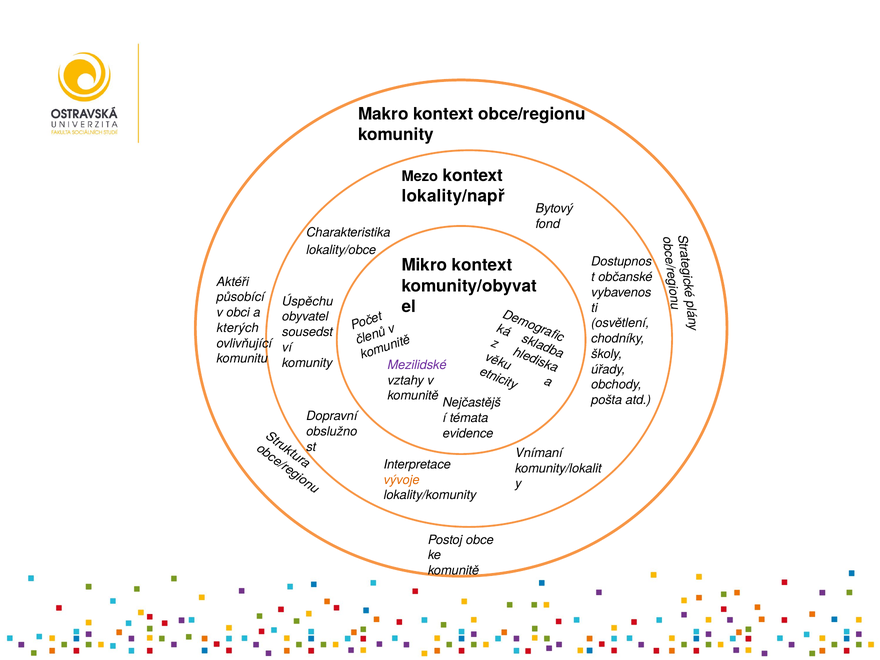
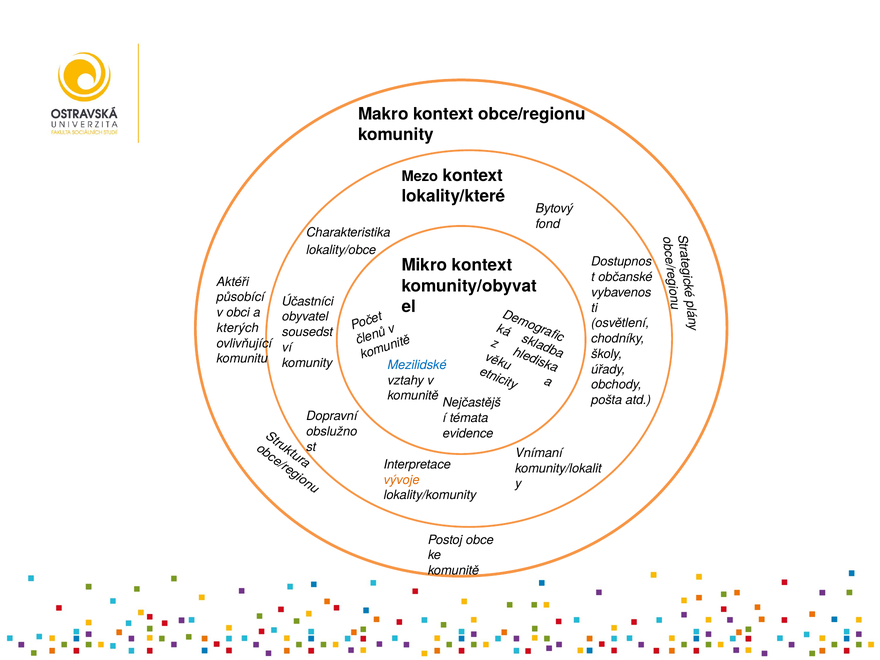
lokality/např: lokality/např -> lokality/které
Úspěchu: Úspěchu -> Účastníci
Mezilidské colour: purple -> blue
